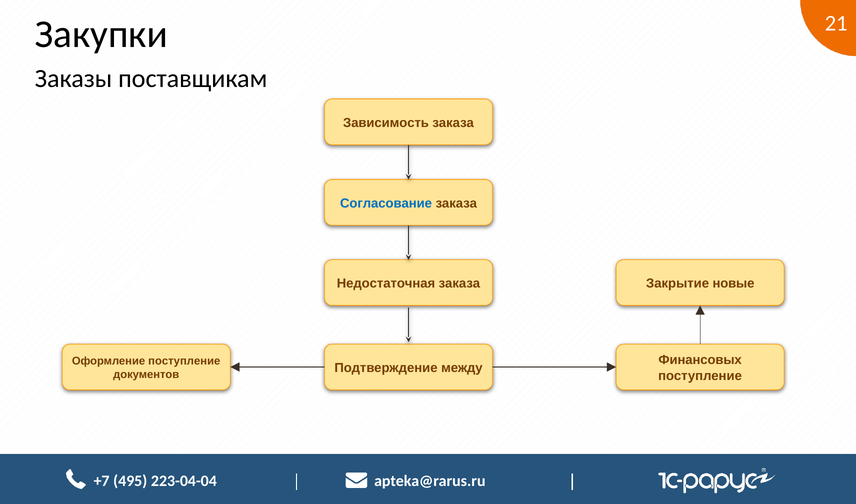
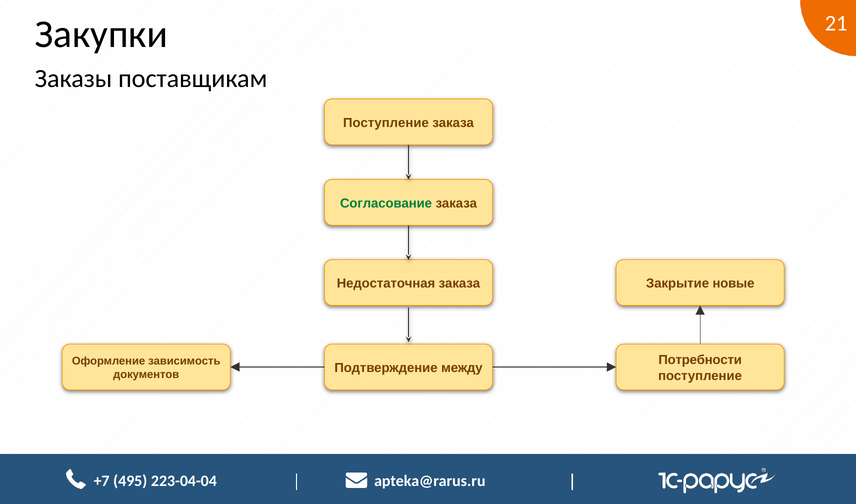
Зависимость at (386, 123): Зависимость -> Поступление
Согласование colour: blue -> green
Финансовых: Финансовых -> Потребности
Оформление поступление: поступление -> зависимость
